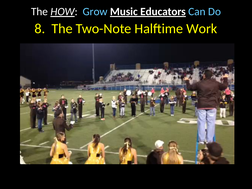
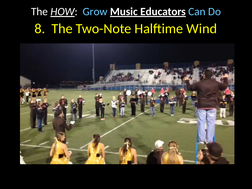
Work: Work -> Wind
